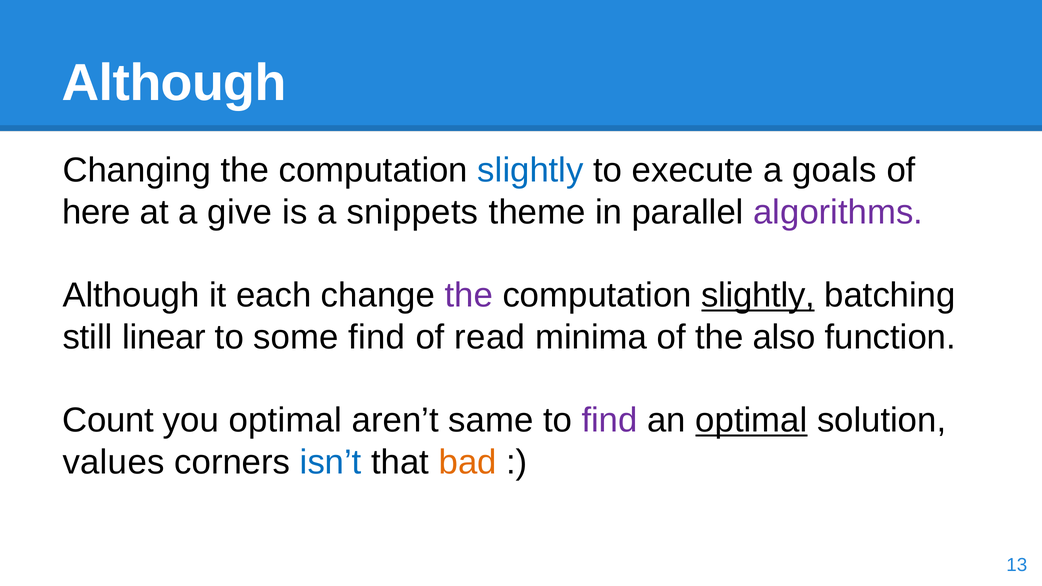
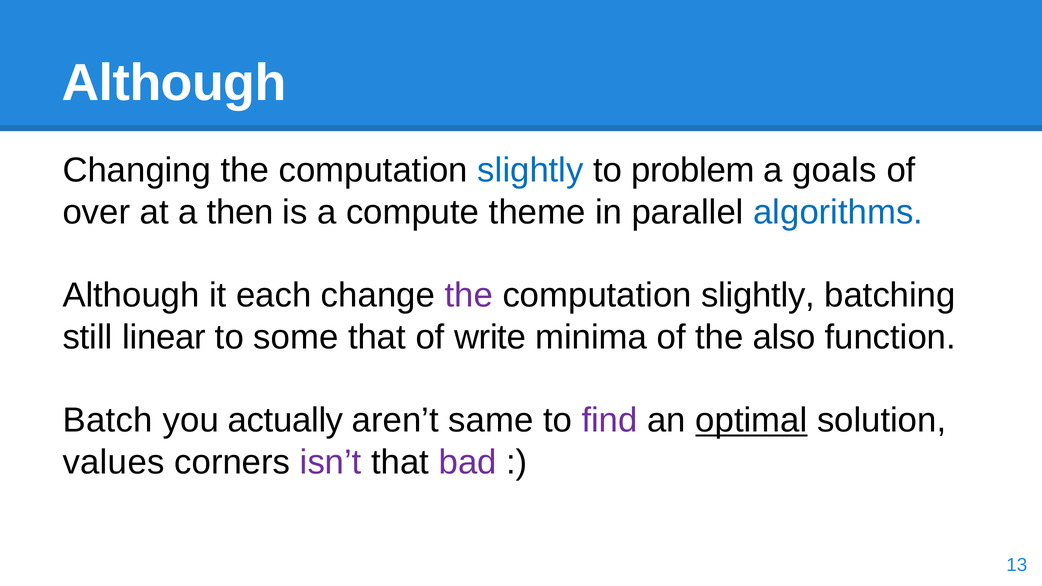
execute: execute -> problem
here: here -> over
give: give -> then
snippets: snippets -> compute
algorithms colour: purple -> blue
slightly at (758, 296) underline: present -> none
some find: find -> that
read: read -> write
Count: Count -> Batch
you optimal: optimal -> actually
isn’t colour: blue -> purple
bad colour: orange -> purple
